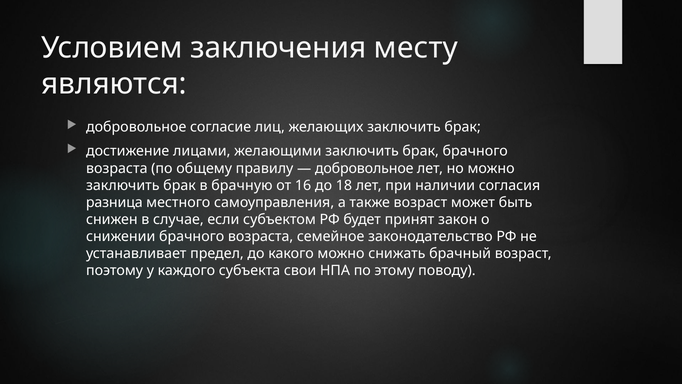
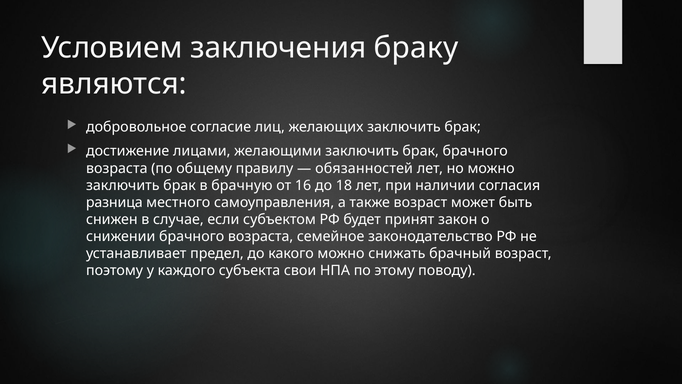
месту: месту -> браку
добровольное at (364, 168): добровольное -> обязанностей
